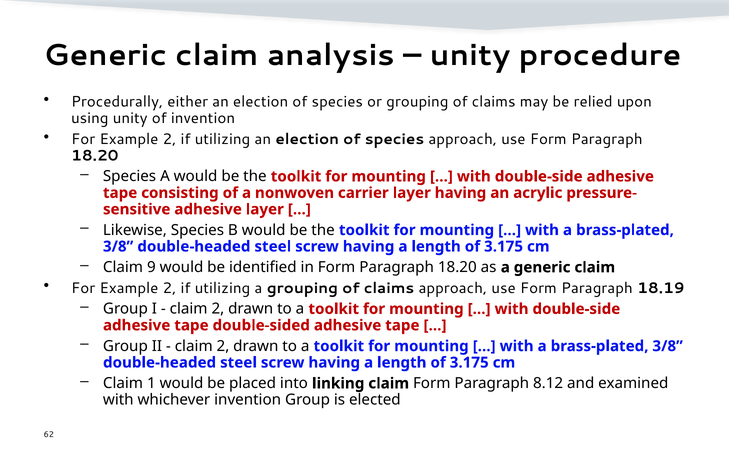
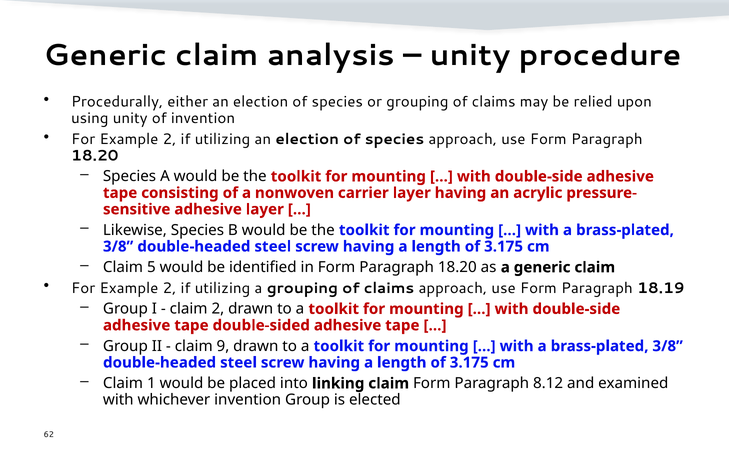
9: 9 -> 5
2 at (223, 346): 2 -> 9
